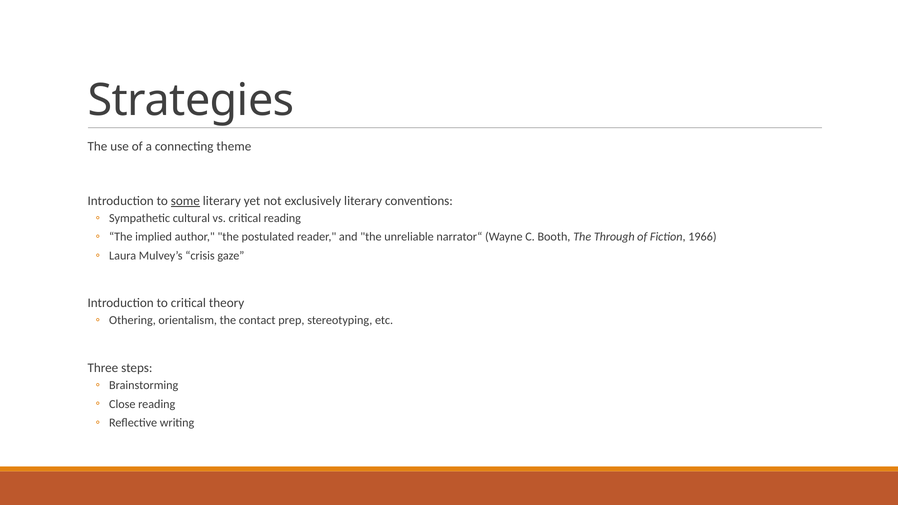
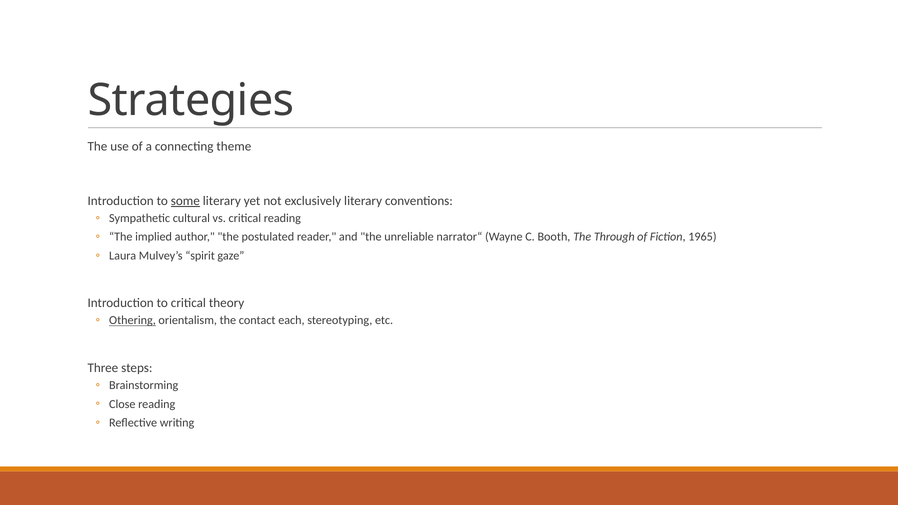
1966: 1966 -> 1965
crisis: crisis -> spirit
Othering underline: none -> present
prep: prep -> each
